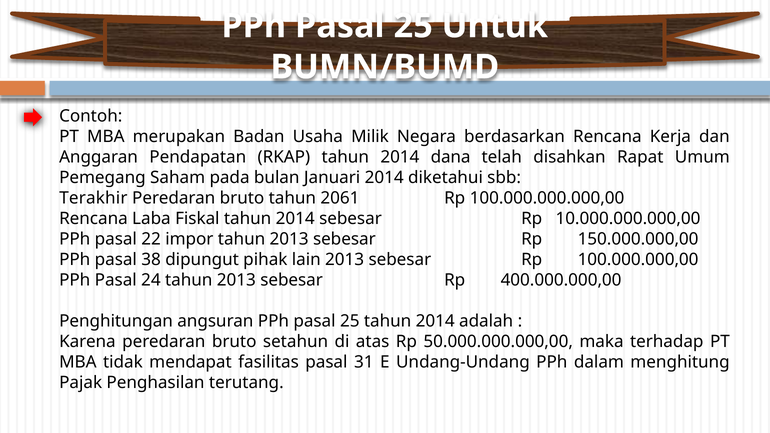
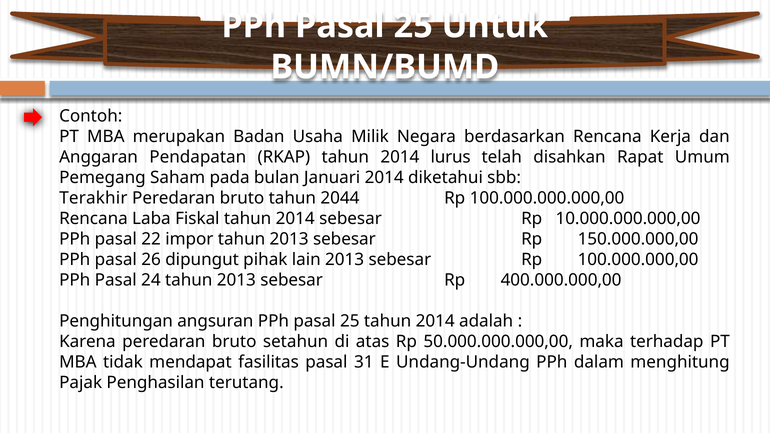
dana: dana -> lurus
2061: 2061 -> 2044
38: 38 -> 26
